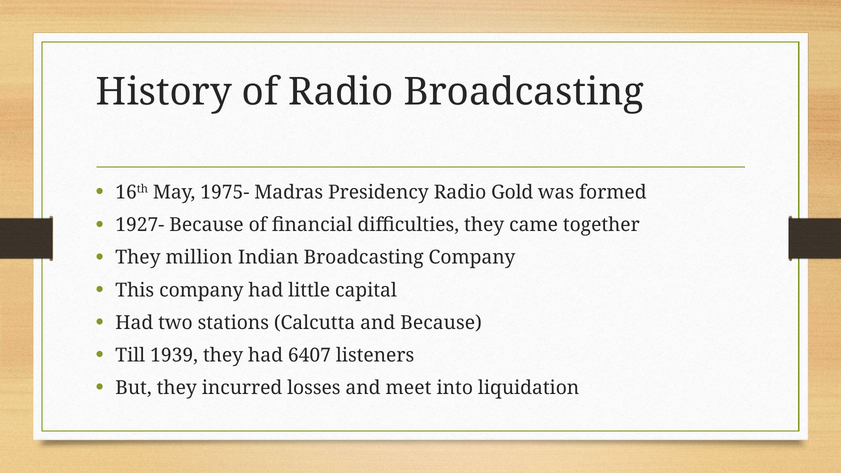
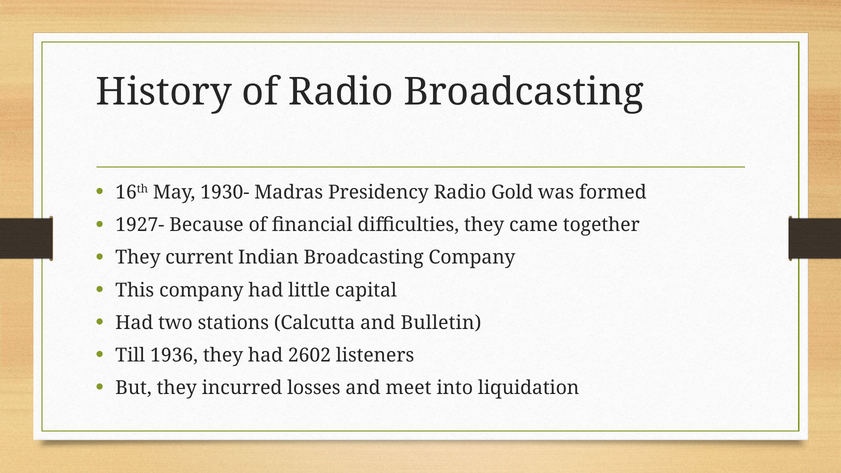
1975-: 1975- -> 1930-
million: million -> current
and Because: Because -> Bulletin
1939: 1939 -> 1936
6407: 6407 -> 2602
